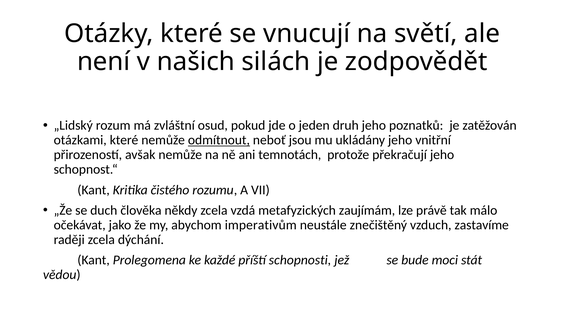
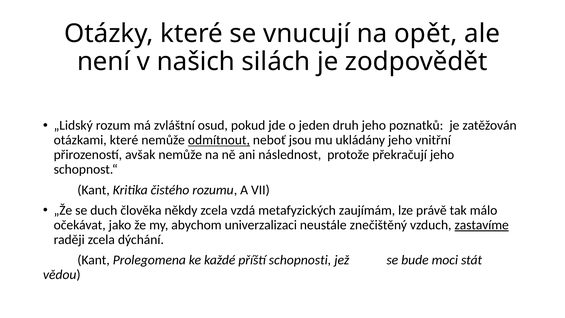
světí: světí -> opět
temnotách: temnotách -> následnost
imperativům: imperativům -> univerzalizaci
zastavíme underline: none -> present
